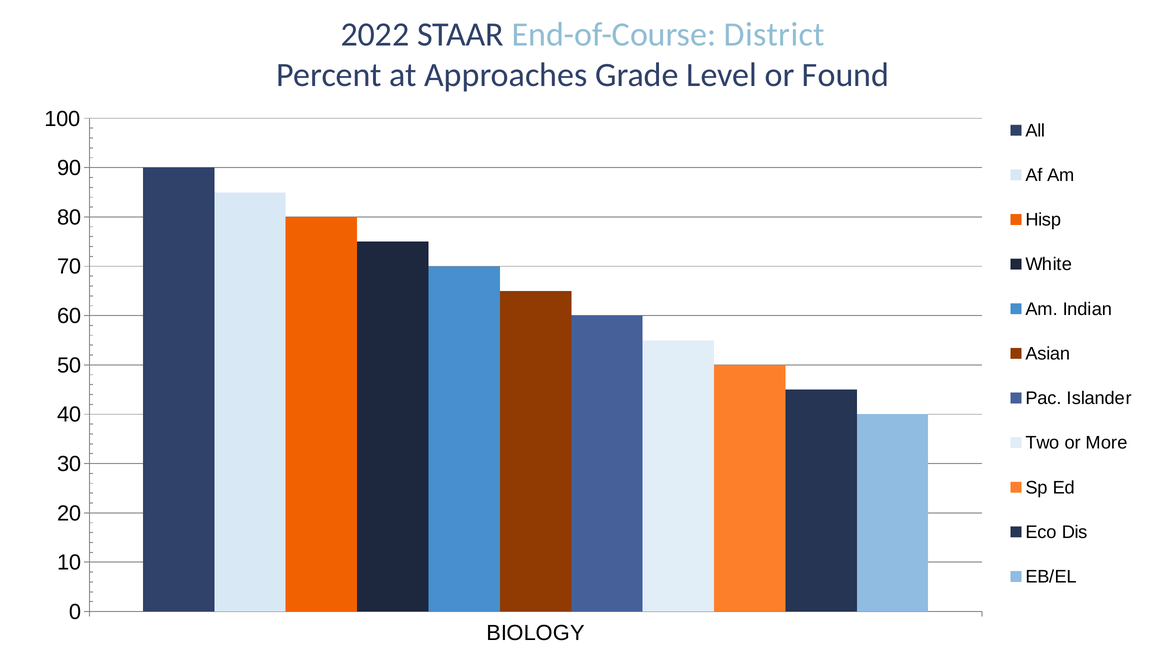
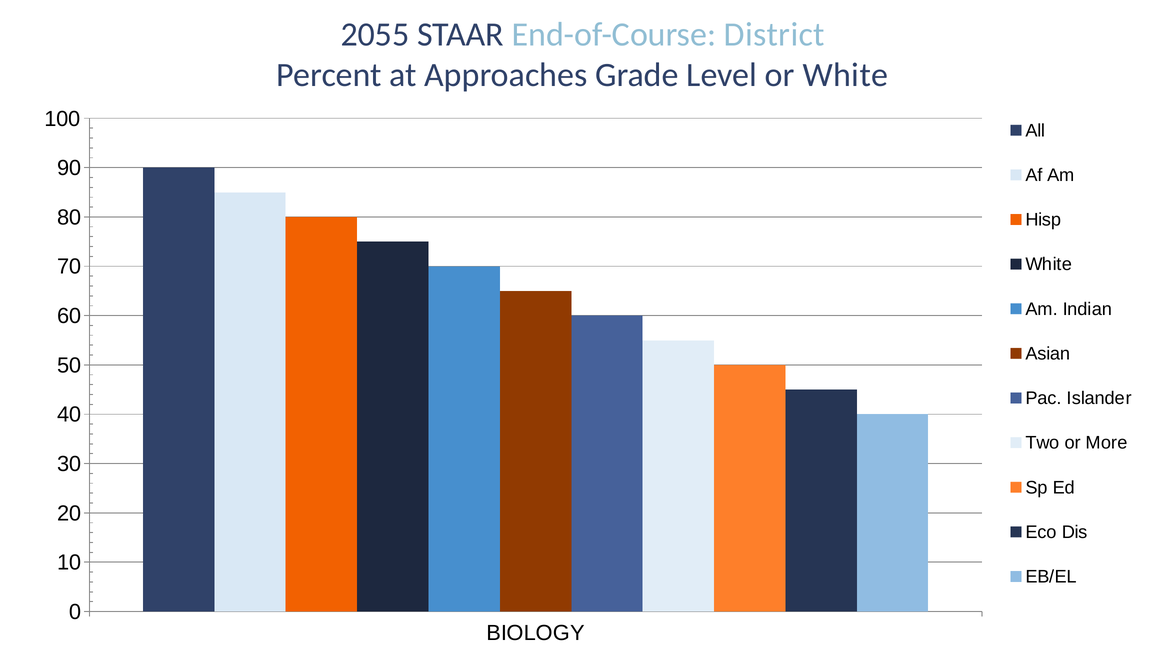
2022: 2022 -> 2055
or Found: Found -> White
